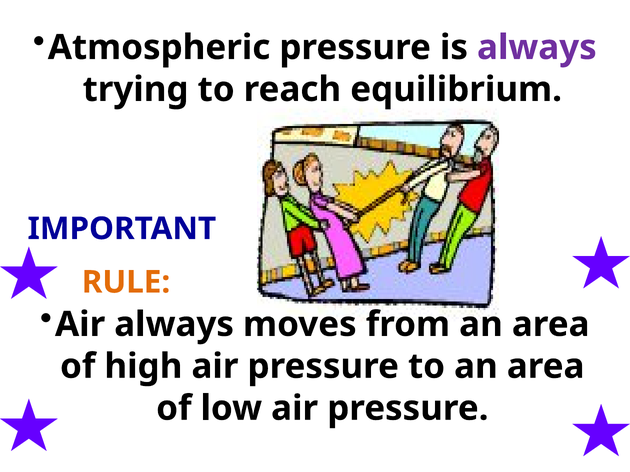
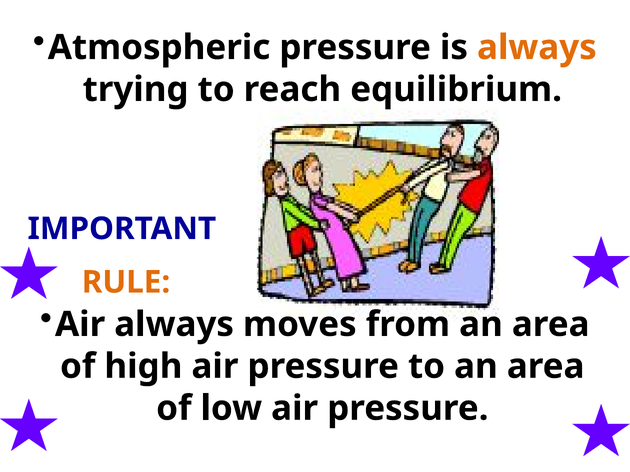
always at (537, 48) colour: purple -> orange
